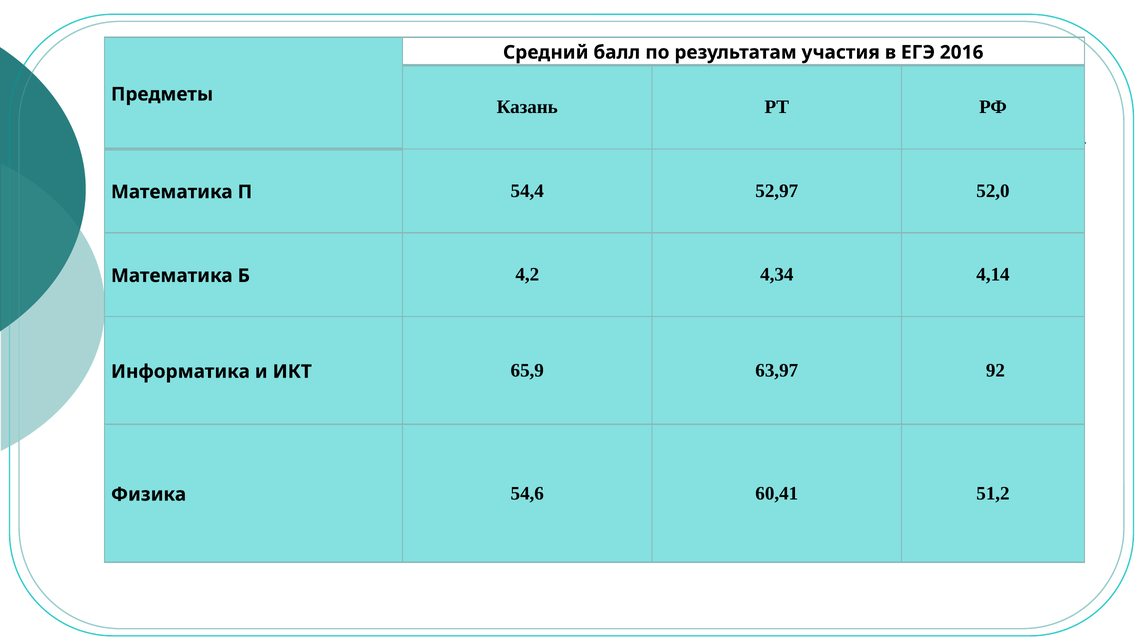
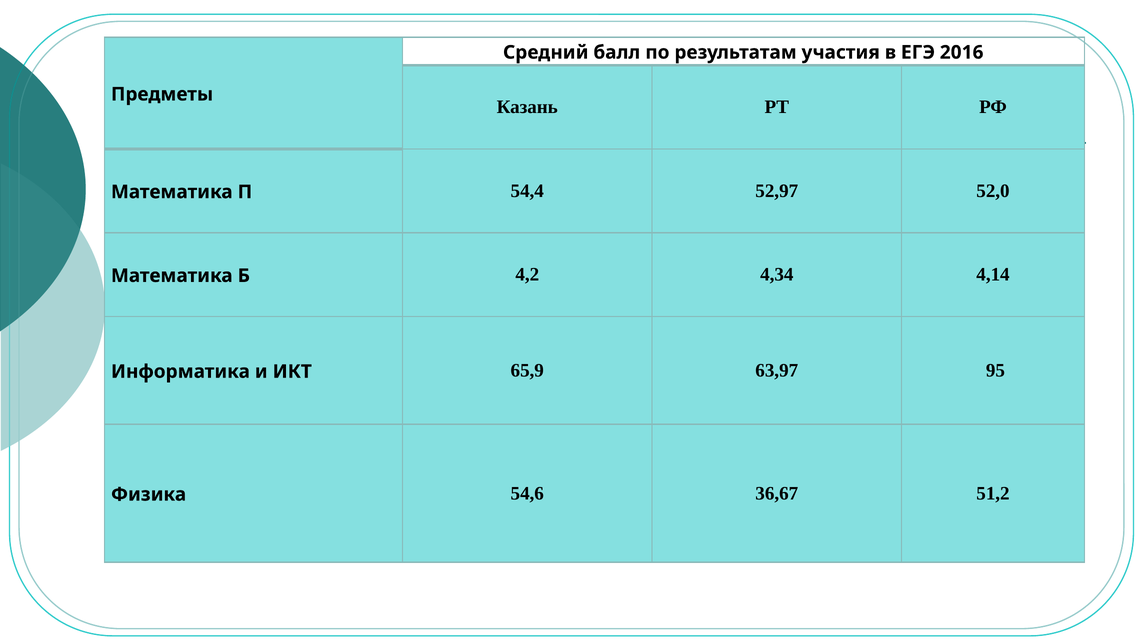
92: 92 -> 95
60,41: 60,41 -> 36,67
